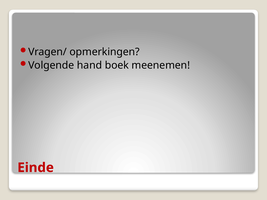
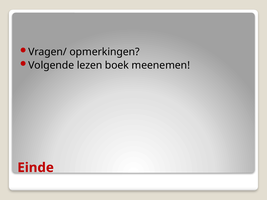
hand: hand -> lezen
